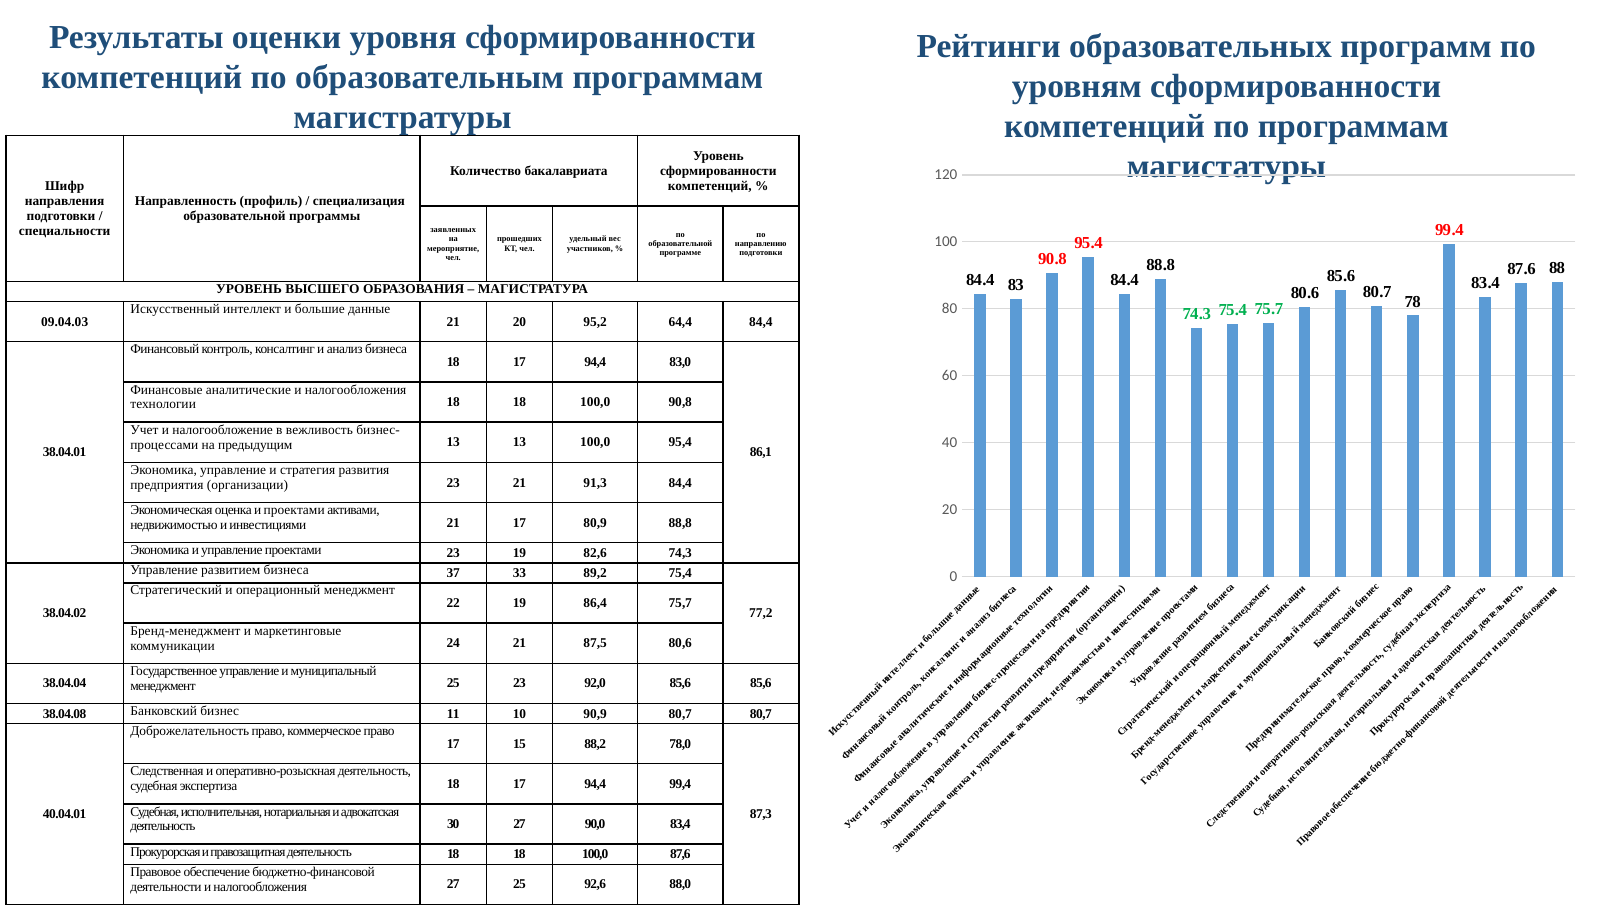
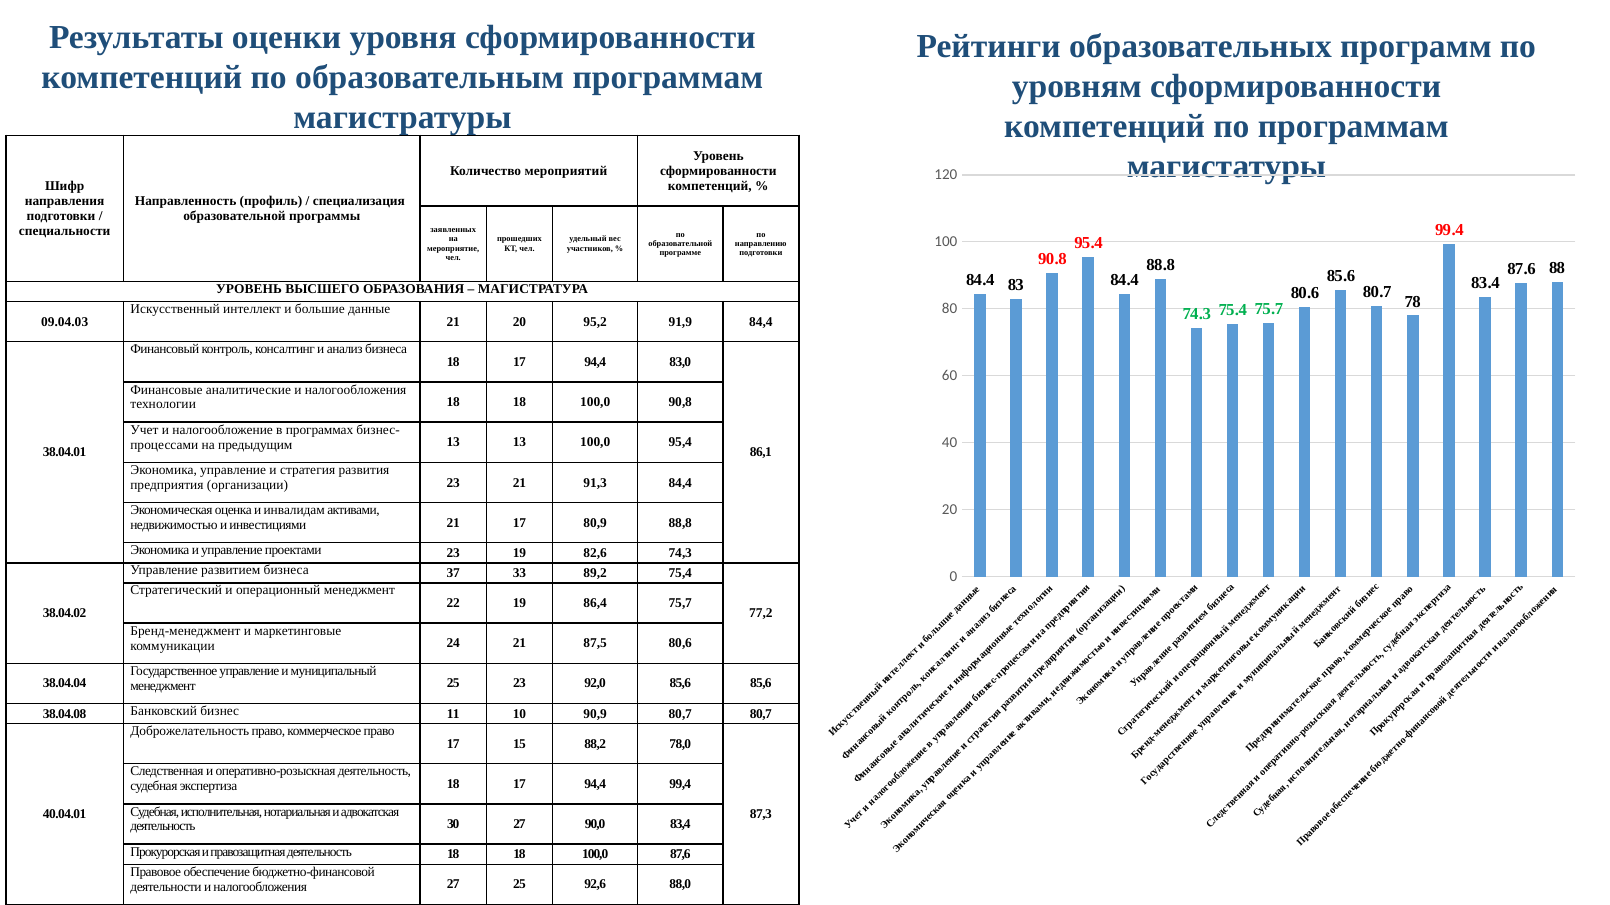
бакалавриата: бакалавриата -> мероприятий
64,4: 64,4 -> 91,9
вежливость: вежливость -> программах
и проектами: проектами -> инвалидам
